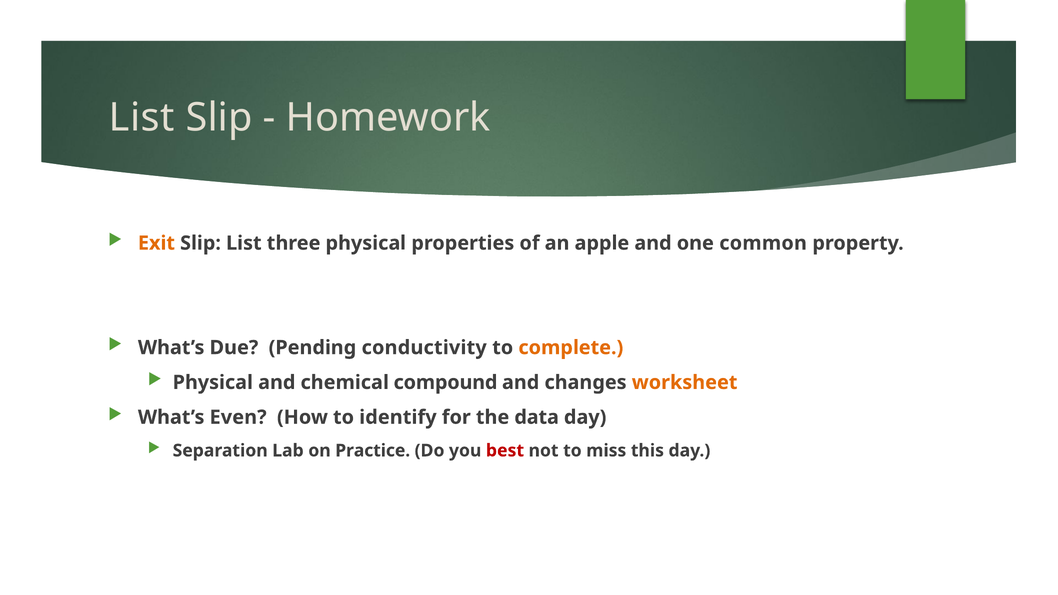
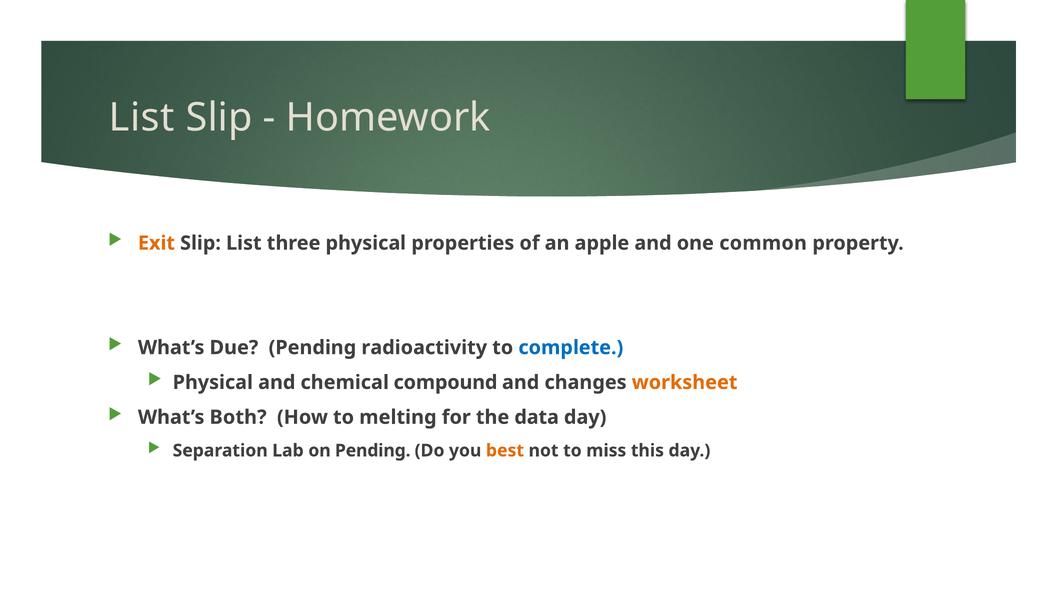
conductivity: conductivity -> radioactivity
complete colour: orange -> blue
Even: Even -> Both
identify: identify -> melting
on Practice: Practice -> Pending
best colour: red -> orange
